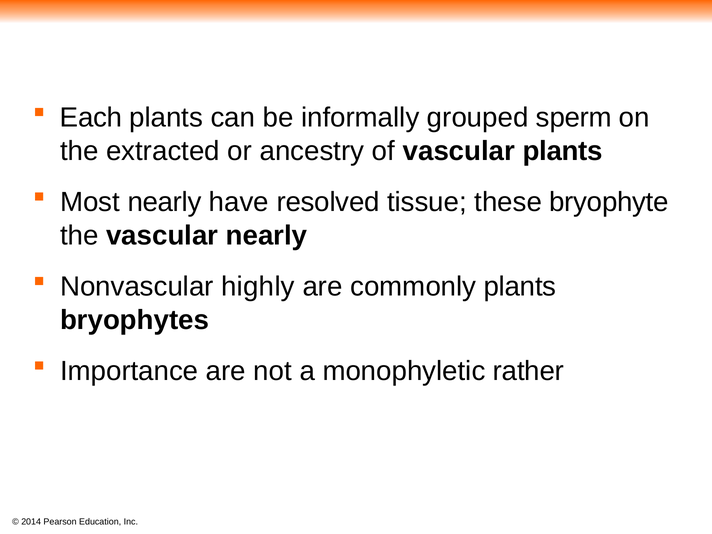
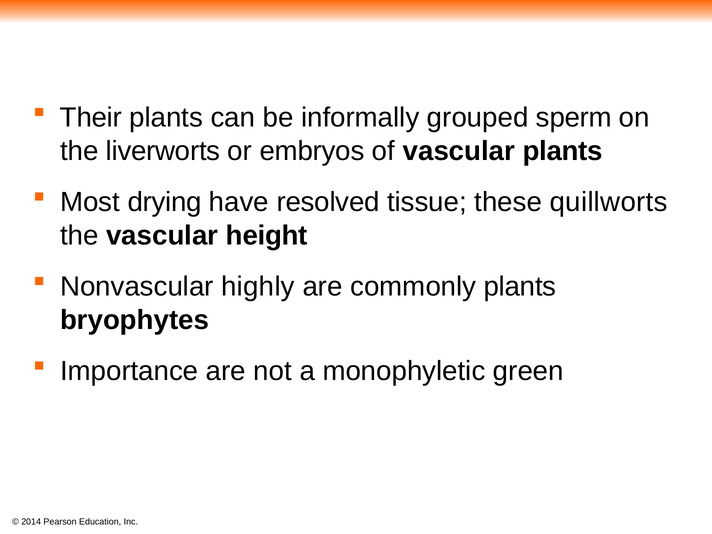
Each: Each -> Their
extracted: extracted -> liverworts
ancestry: ancestry -> embryos
Most nearly: nearly -> drying
bryophyte: bryophyte -> quillworts
vascular nearly: nearly -> height
rather: rather -> green
